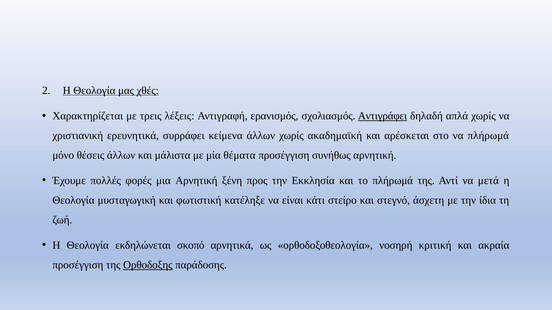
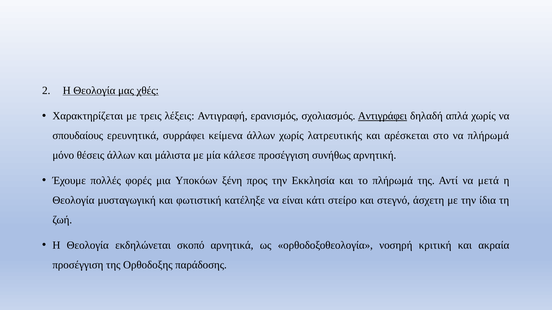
χριστιανική: χριστιανική -> σπουδαίους
ακαδημαϊκή: ακαδημαϊκή -> λατρευτικής
θέματα: θέματα -> κάλεσε
μια Αρνητική: Αρνητική -> Υποκόων
Ορθοδοξης underline: present -> none
